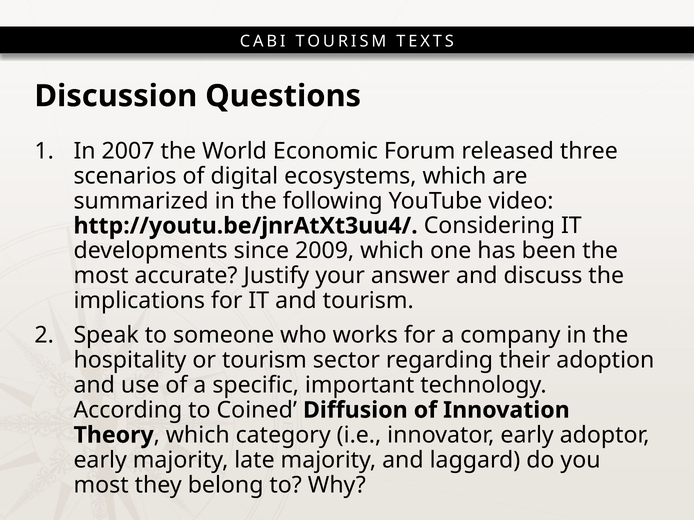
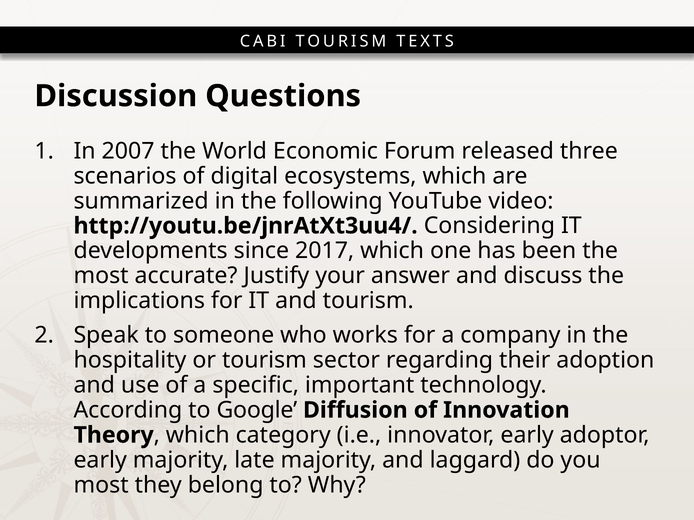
2009: 2009 -> 2017
Coined: Coined -> Google
